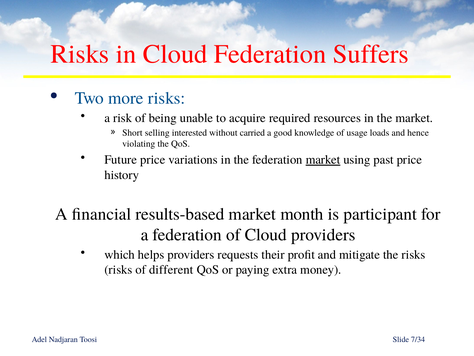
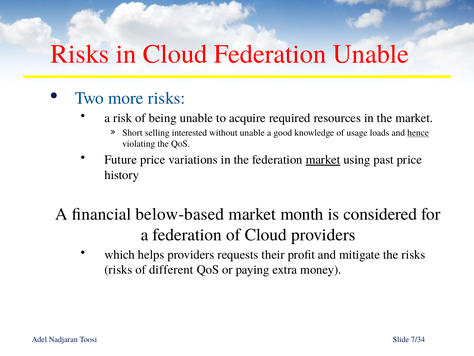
Federation Suffers: Suffers -> Unable
without carried: carried -> unable
hence underline: none -> present
results-based: results-based -> below-based
participant: participant -> considered
